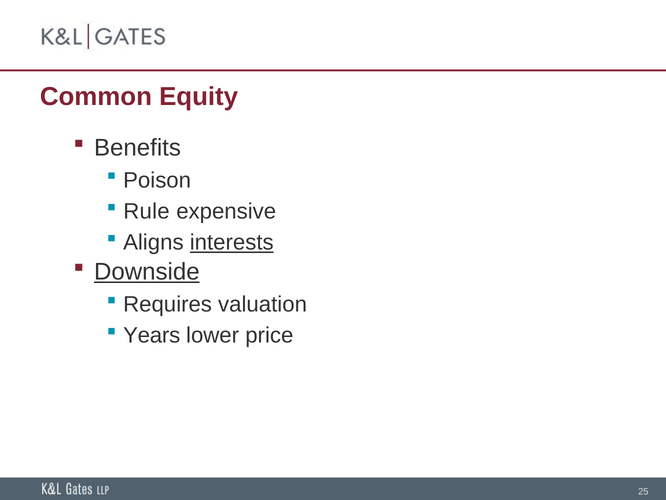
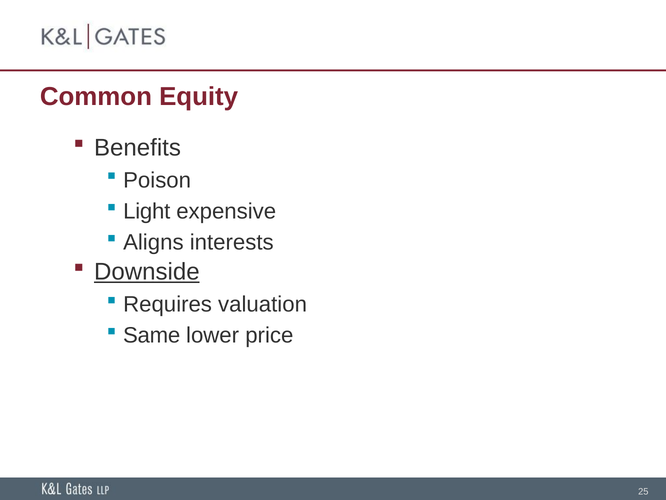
Rule: Rule -> Light
interests underline: present -> none
Years: Years -> Same
